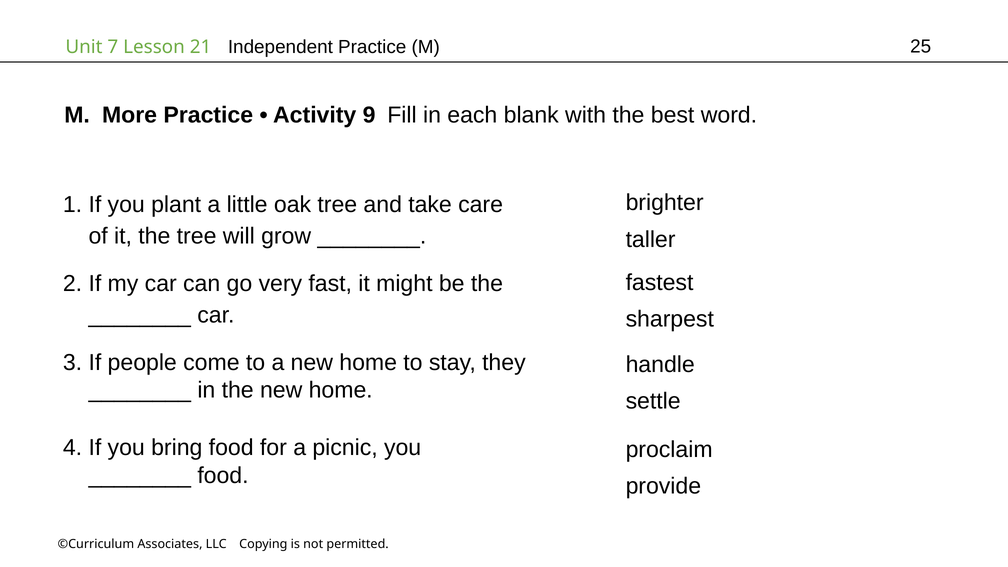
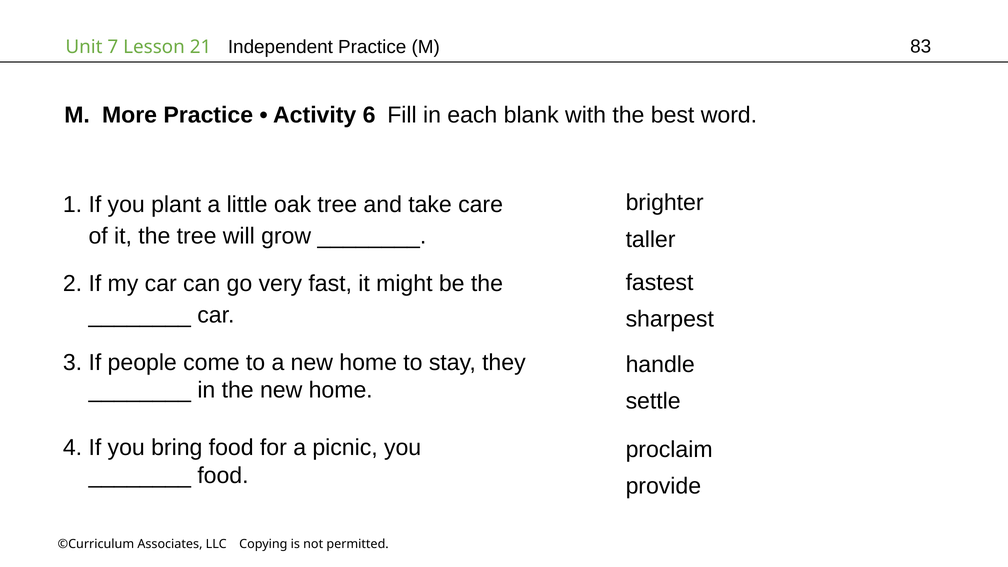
25: 25 -> 83
9: 9 -> 6
